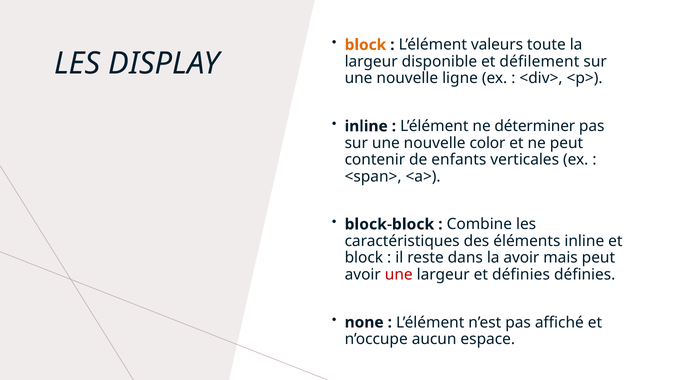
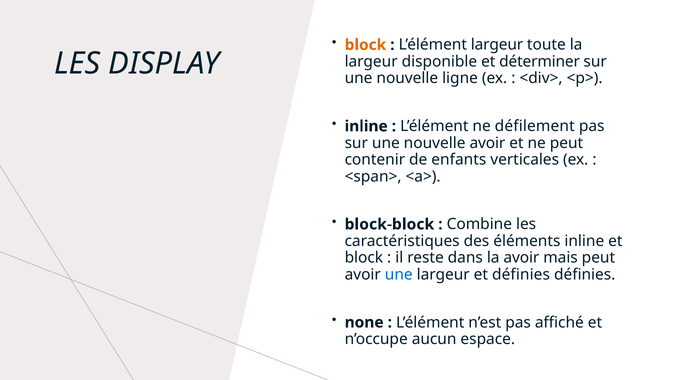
L’élément valeurs: valeurs -> largeur
défilement: défilement -> déterminer
déterminer: déterminer -> défilement
nouvelle color: color -> avoir
une at (399, 275) colour: red -> blue
